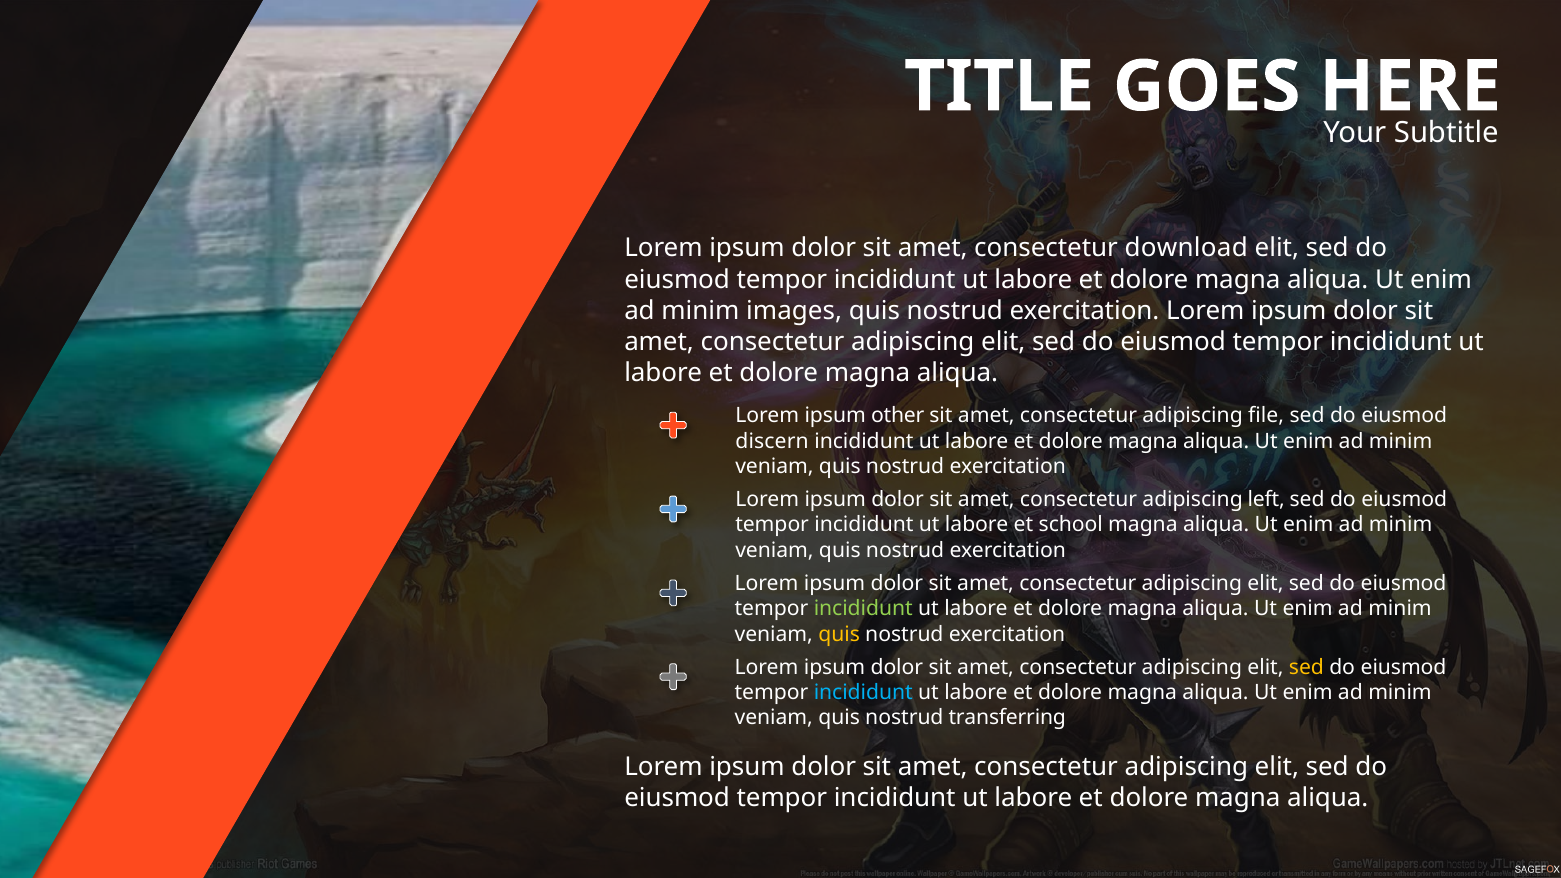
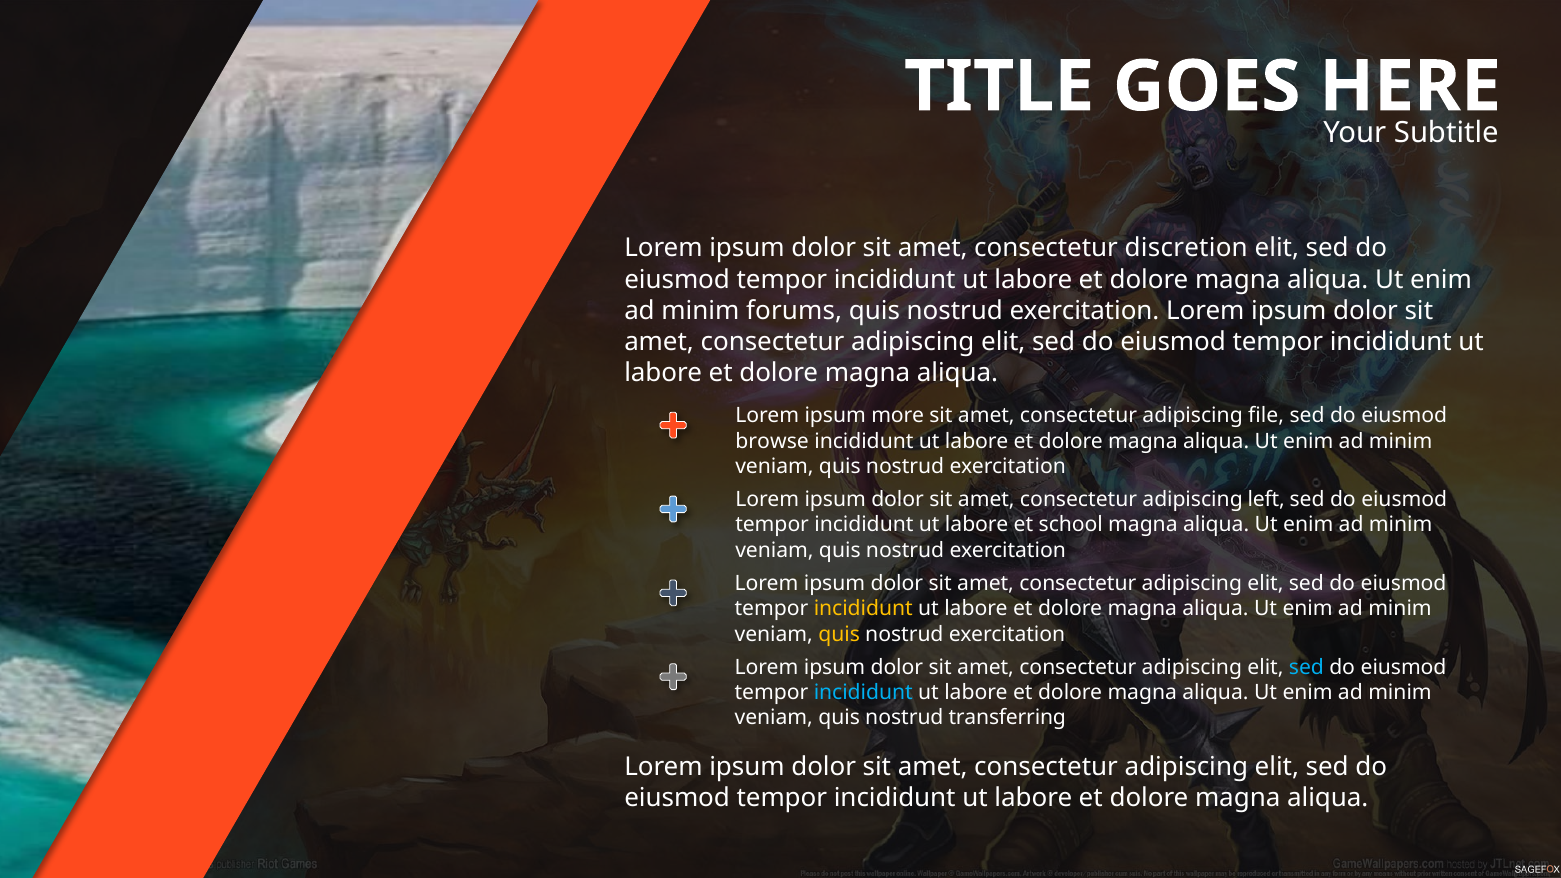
download: download -> discretion
images: images -> forums
other: other -> more
discern: discern -> browse
incididunt at (863, 609) colour: light green -> yellow
sed at (1306, 667) colour: yellow -> light blue
